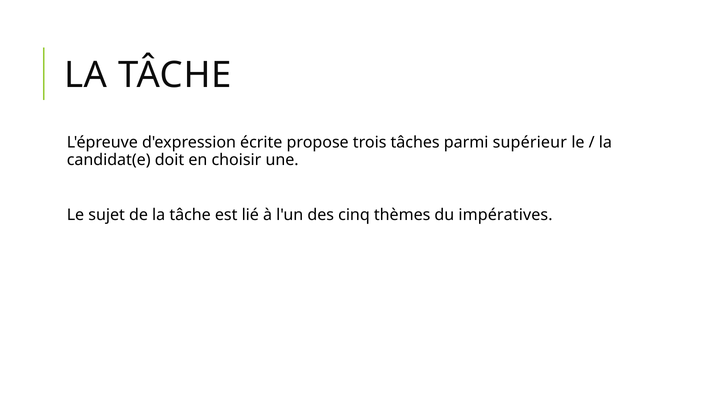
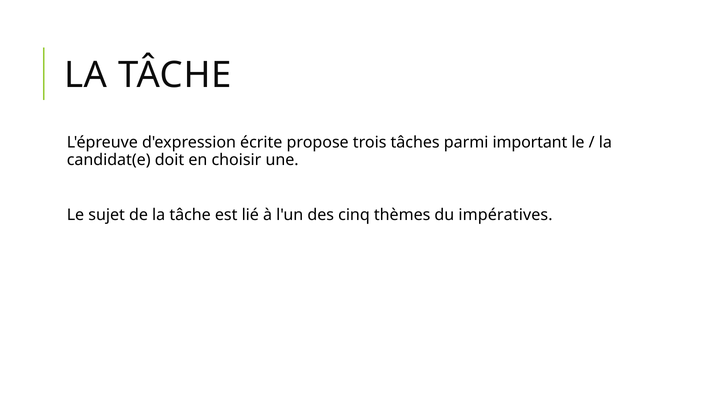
supérieur: supérieur -> important
